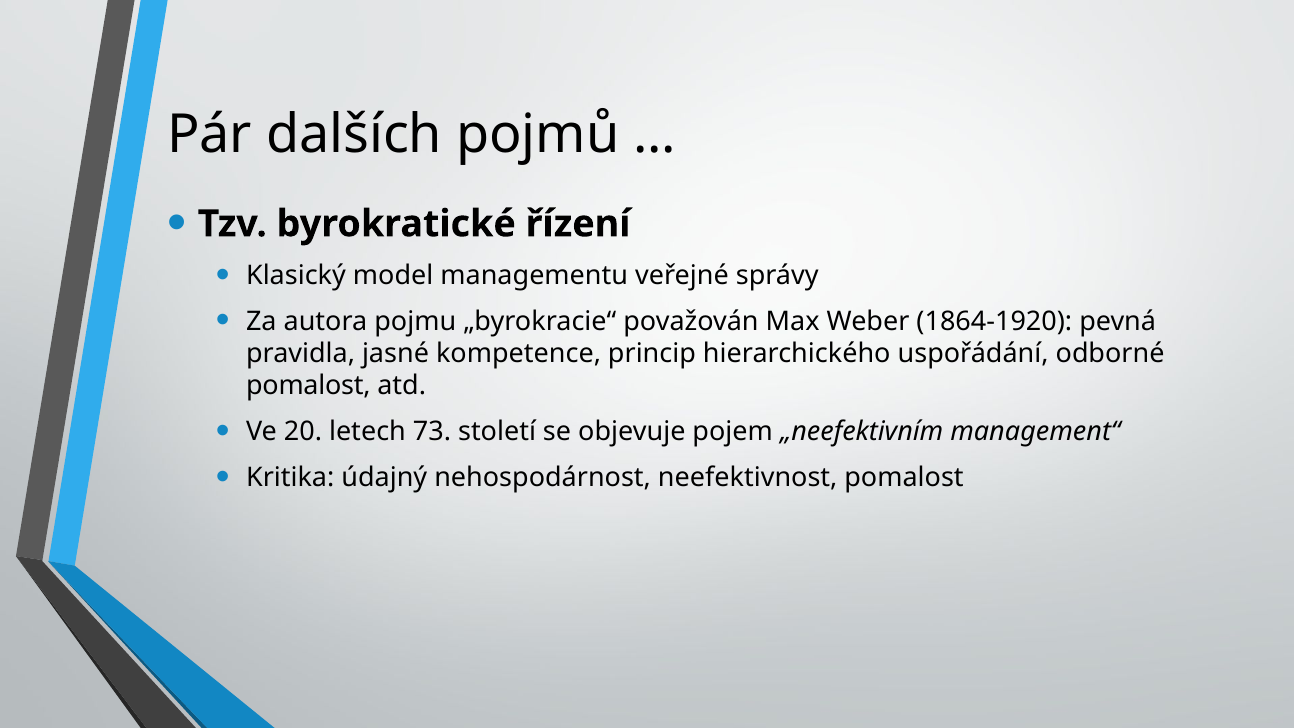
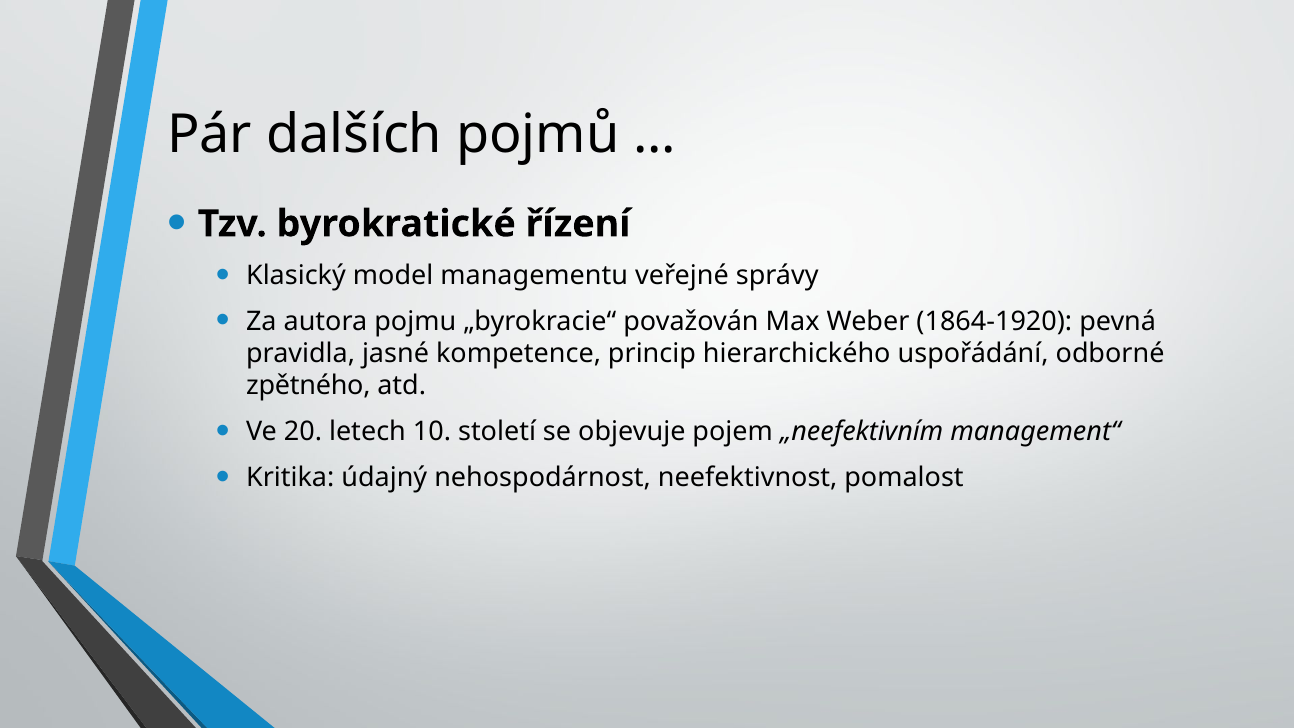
pomalost at (308, 386): pomalost -> zpětného
73: 73 -> 10
